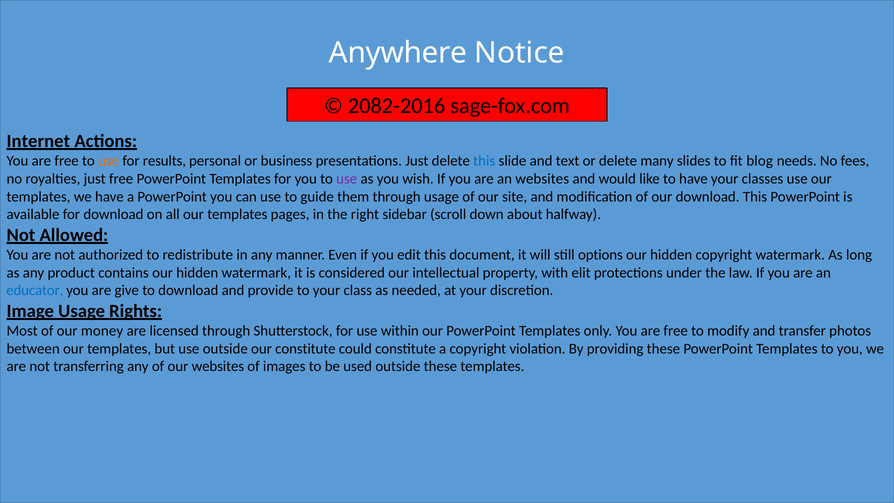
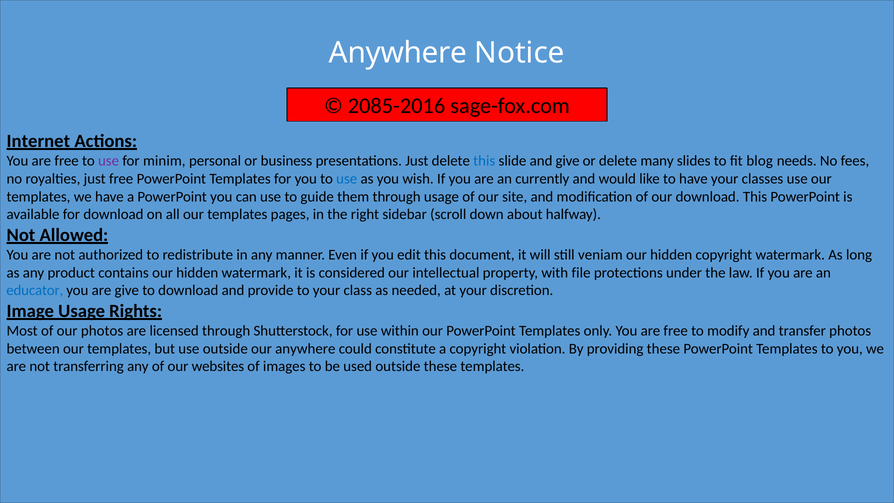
2082-2016: 2082-2016 -> 2085-2016
use at (109, 161) colour: orange -> purple
results: results -> minim
and text: text -> give
use at (347, 179) colour: purple -> blue
an websites: websites -> currently
options: options -> veniam
elit: elit -> file
our money: money -> photos
our constitute: constitute -> anywhere
